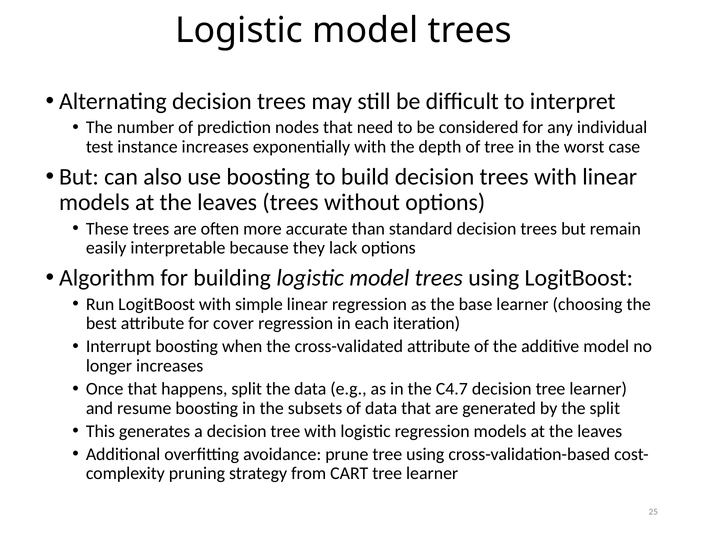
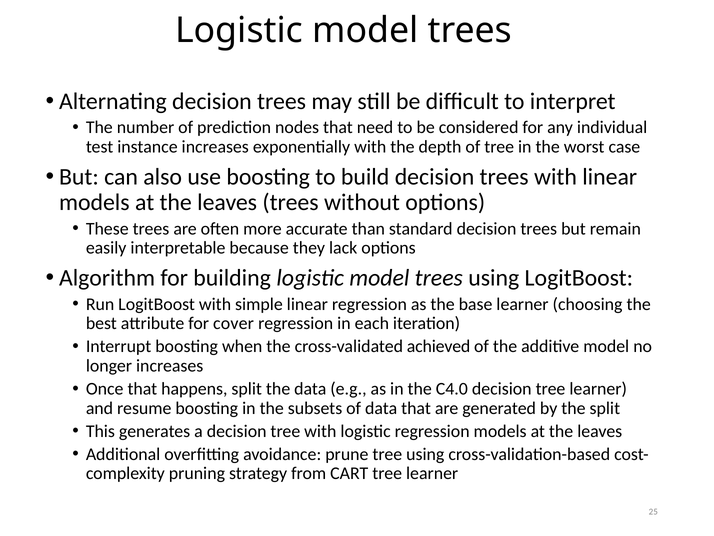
cross-validated attribute: attribute -> achieved
C4.7: C4.7 -> C4.0
